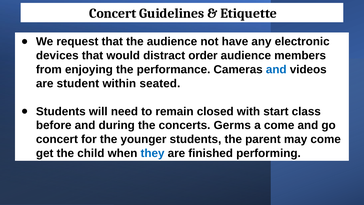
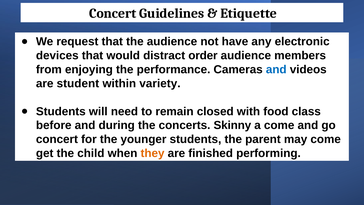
seated: seated -> variety
start: start -> food
Germs: Germs -> Skinny
they colour: blue -> orange
